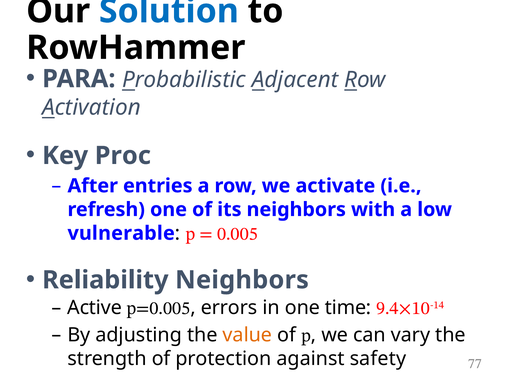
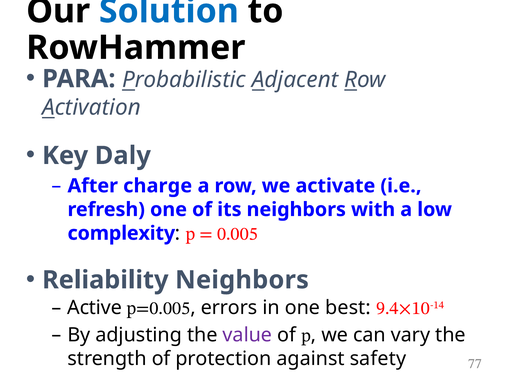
Proc: Proc -> Daly
entries: entries -> charge
vulnerable: vulnerable -> complexity
time: time -> best
value colour: orange -> purple
